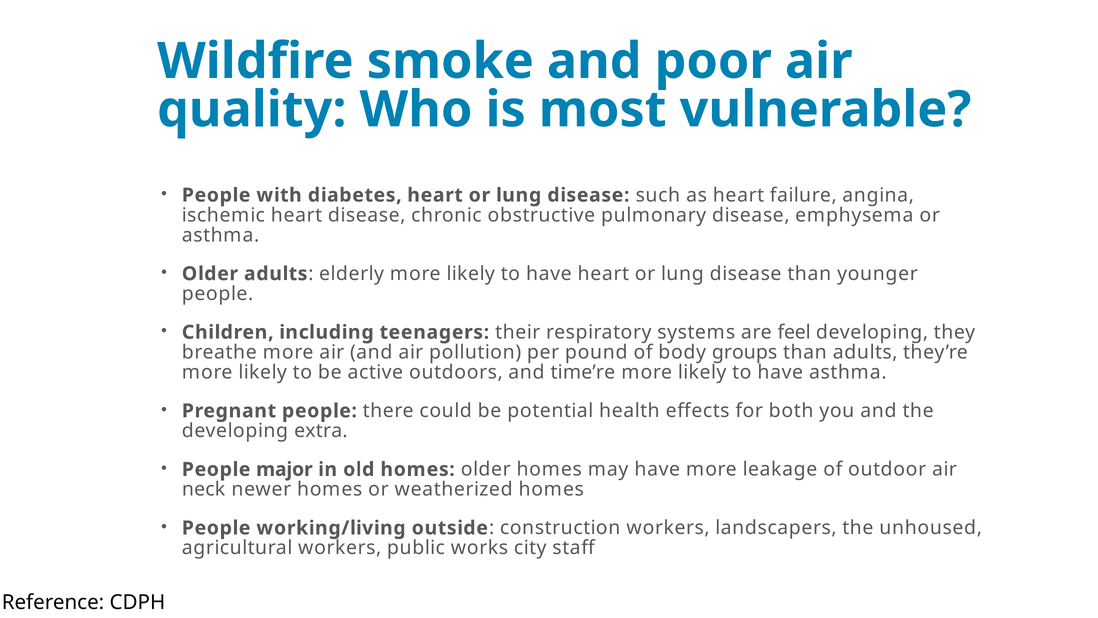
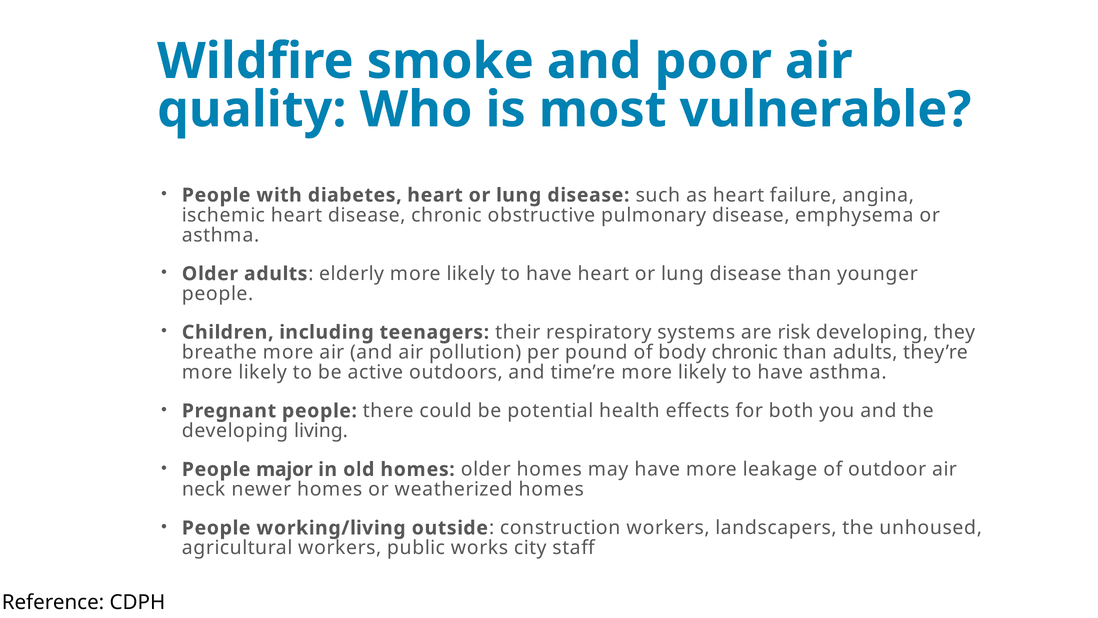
feel: feel -> risk
body groups: groups -> chronic
extra: extra -> living
